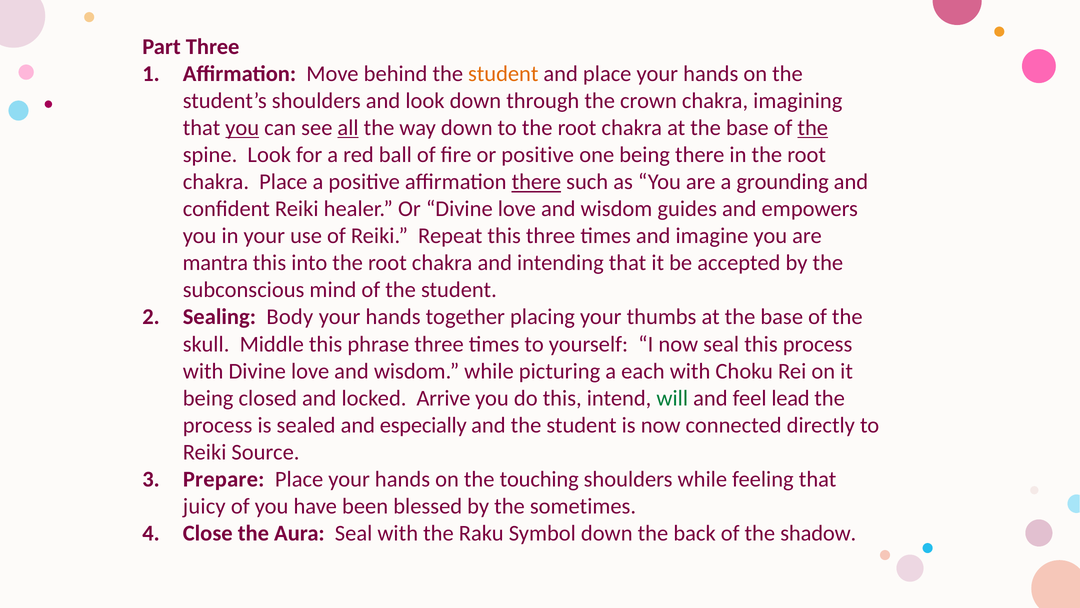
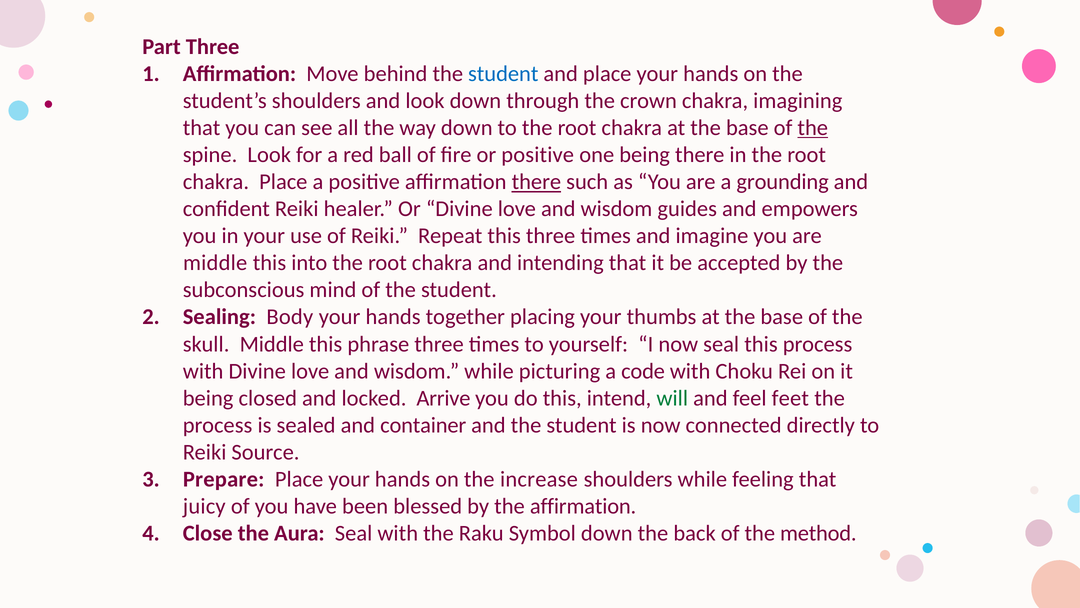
student at (503, 74) colour: orange -> blue
you at (242, 128) underline: present -> none
all underline: present -> none
mantra at (215, 263): mantra -> middle
each: each -> code
lead: lead -> feet
especially: especially -> container
touching: touching -> increase
the sometimes: sometimes -> affirmation
shadow: shadow -> method
